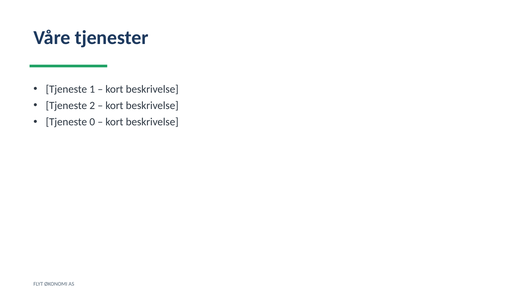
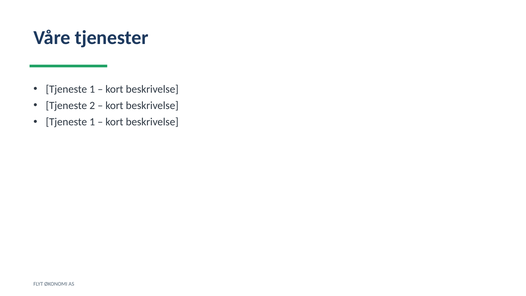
0 at (92, 122): 0 -> 1
